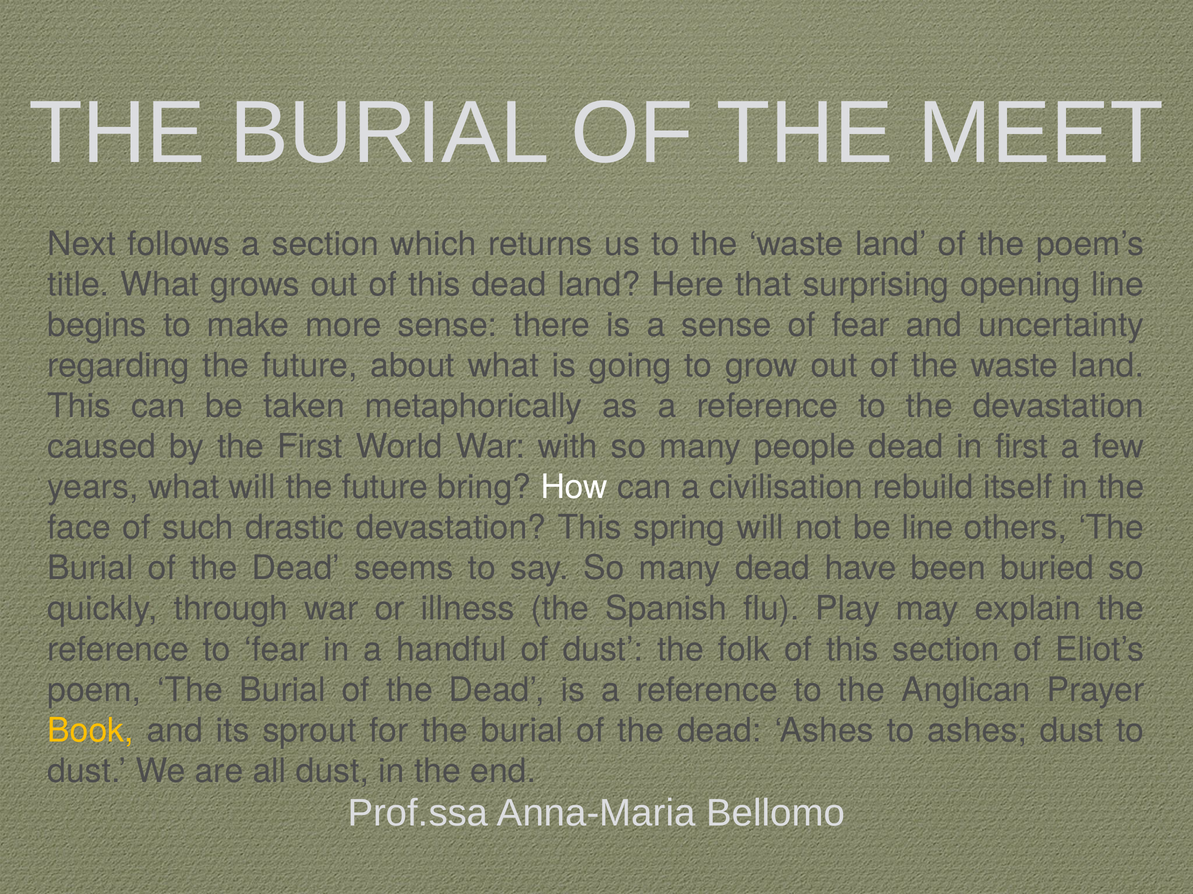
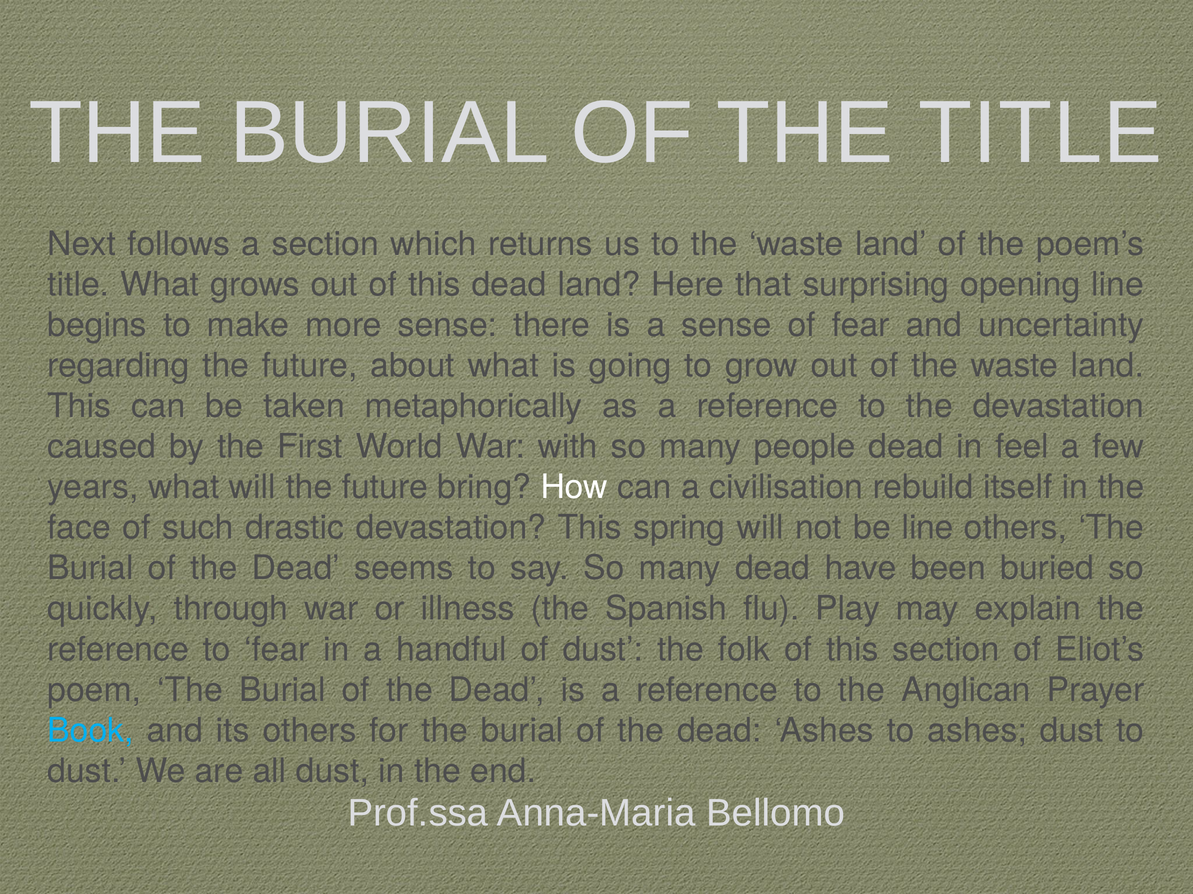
THE MEET: MEET -> TITLE
in first: first -> feel
Book colour: yellow -> light blue
its sprout: sprout -> others
